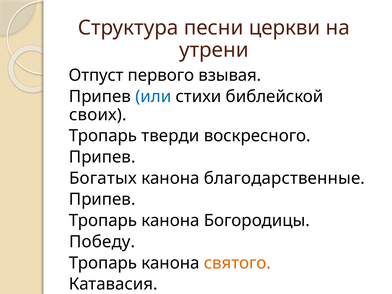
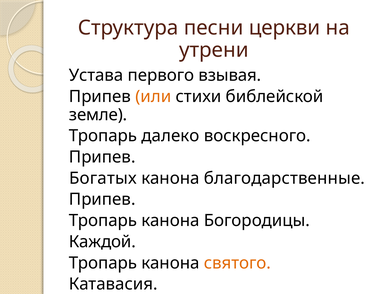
Отпуст: Отпуст -> Устава
или colour: blue -> orange
своих: своих -> земле
тверди: тверди -> далеко
Победу: Победу -> Каждой
